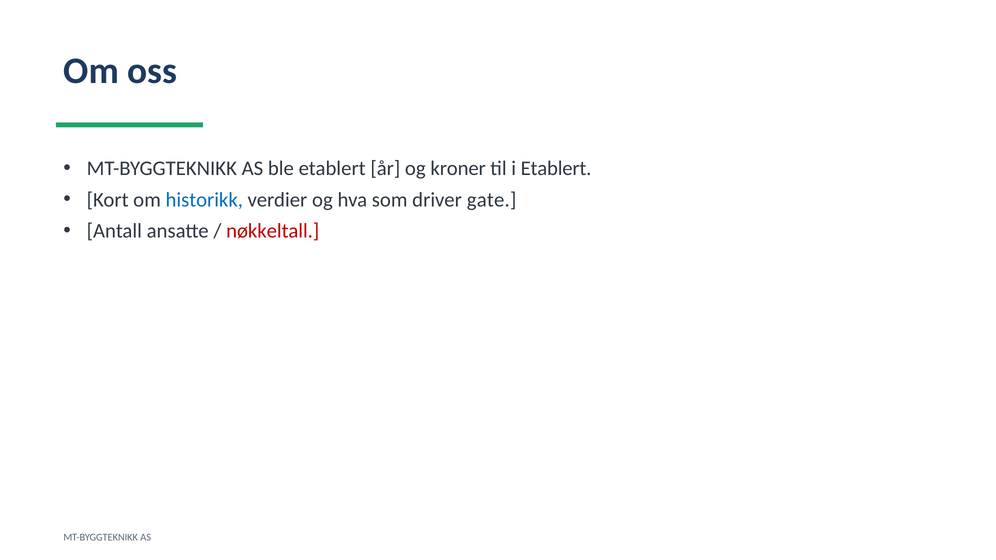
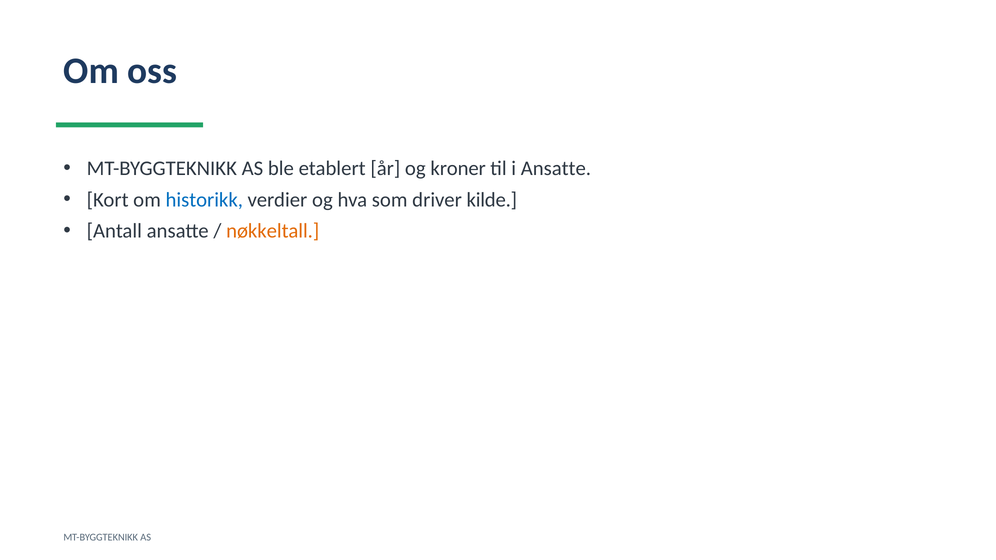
i Etablert: Etablert -> Ansatte
gate: gate -> kilde
nøkkeltall colour: red -> orange
